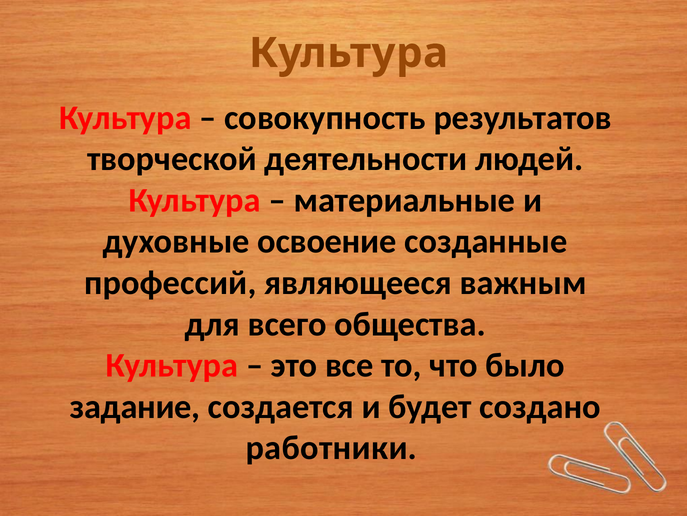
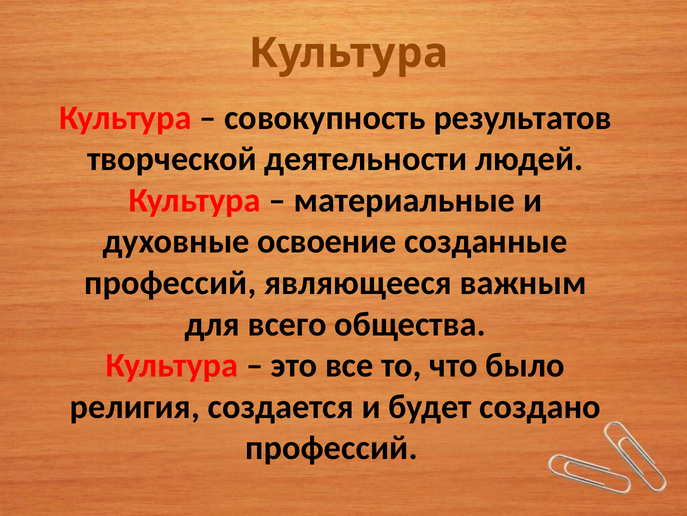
задание: задание -> религия
работники at (331, 447): работники -> профессий
